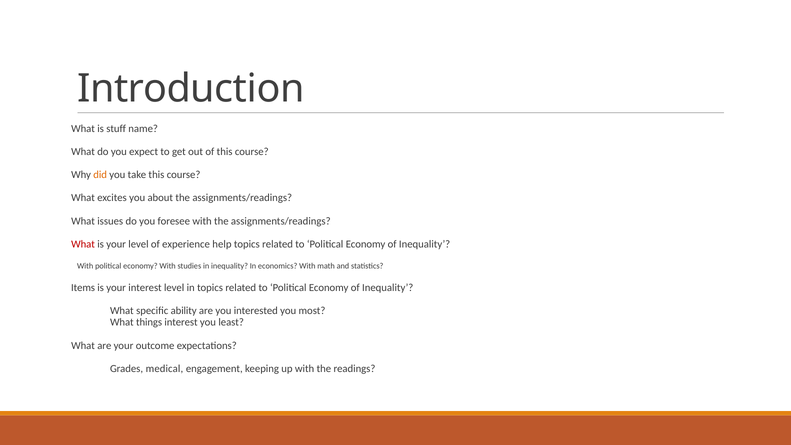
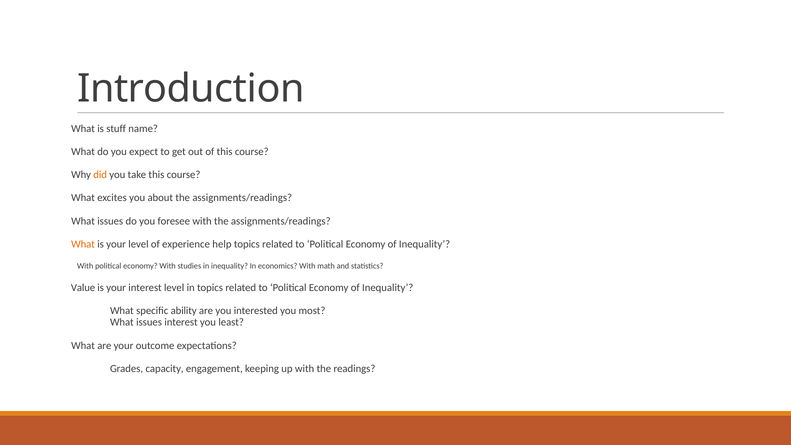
What at (83, 244) colour: red -> orange
Items: Items -> Value
things at (149, 322): things -> issues
medical: medical -> capacity
